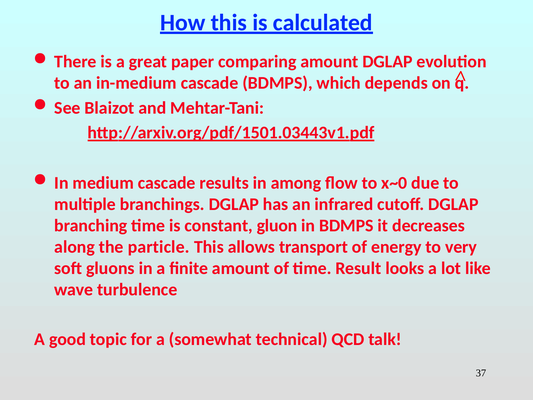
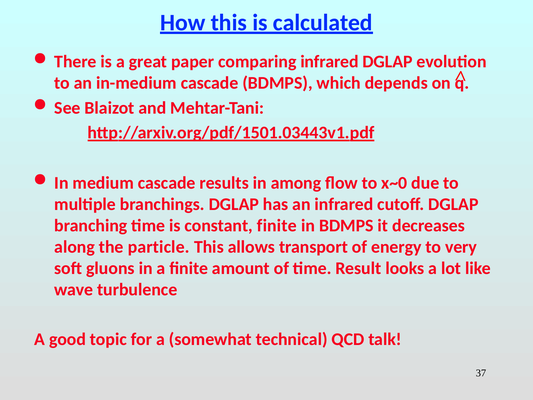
comparing amount: amount -> infrared
constant gluon: gluon -> finite
